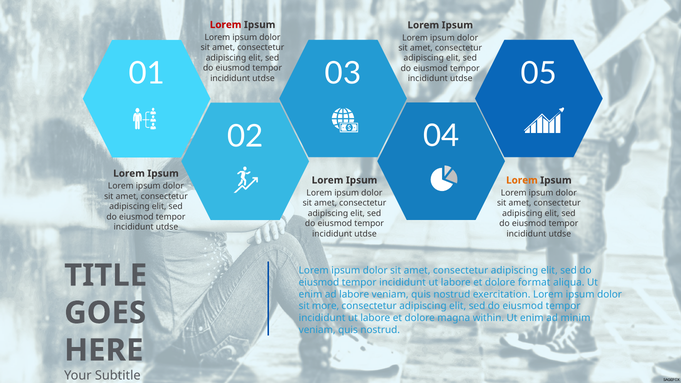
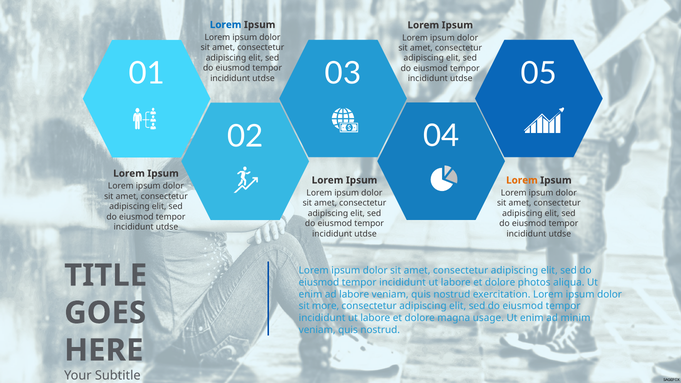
Lorem at (226, 25) colour: red -> blue
format: format -> photos
within: within -> usage
